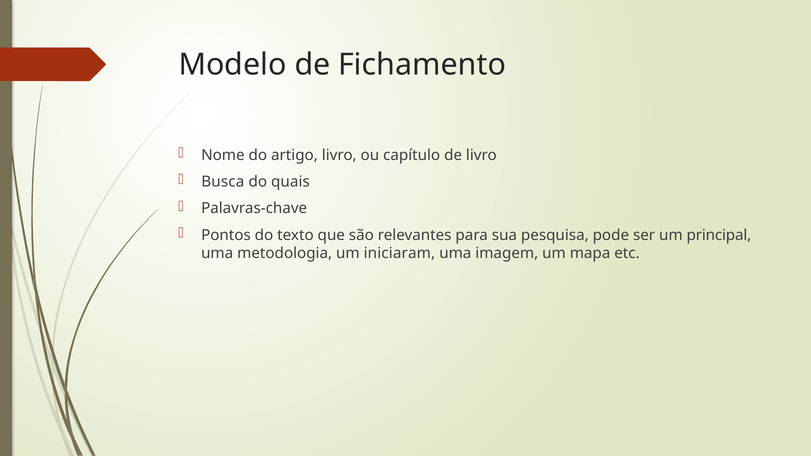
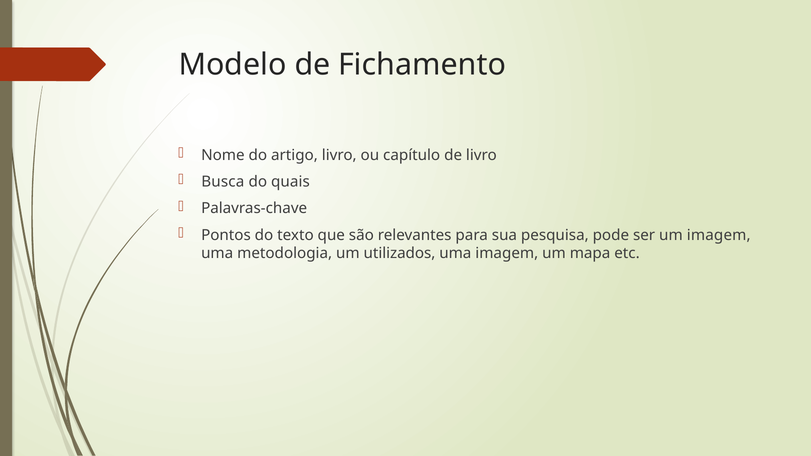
um principal: principal -> imagem
iniciaram: iniciaram -> utilizados
